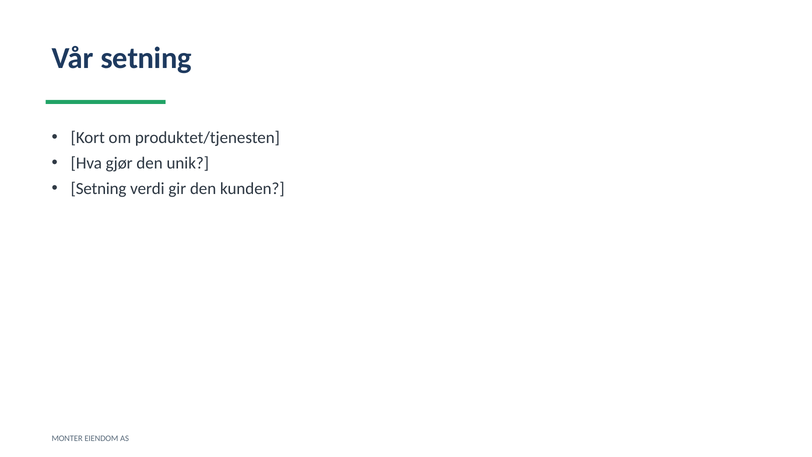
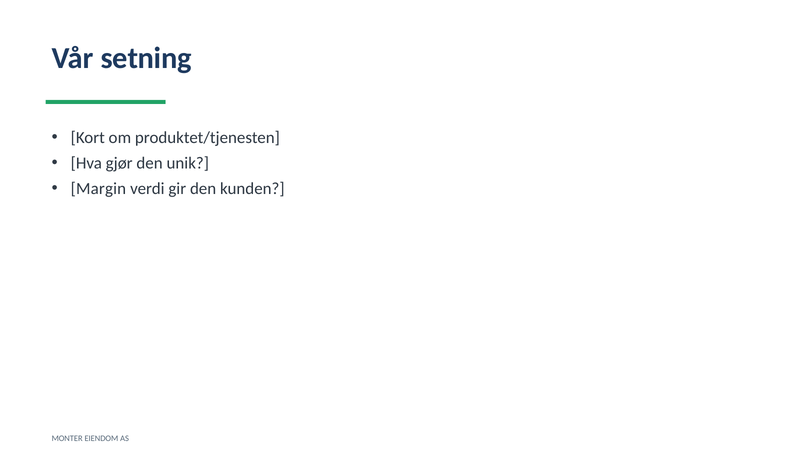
Setning at (99, 188): Setning -> Margin
